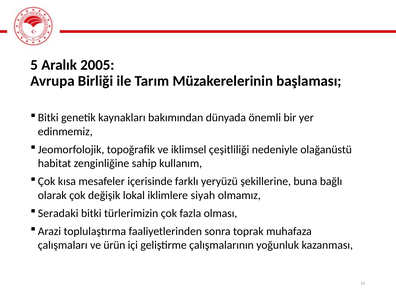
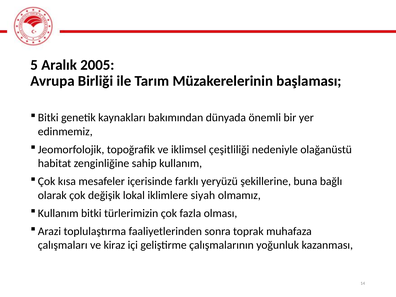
Seradaki at (58, 213): Seradaki -> Kullanım
ürün: ürün -> kiraz
